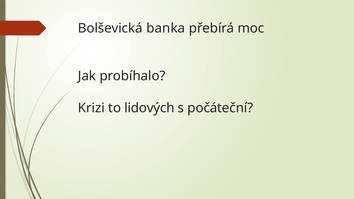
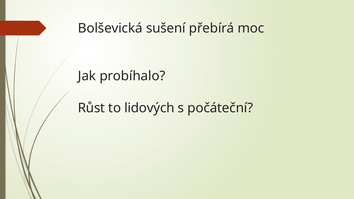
banka: banka -> sušení
Krizi: Krizi -> Růst
